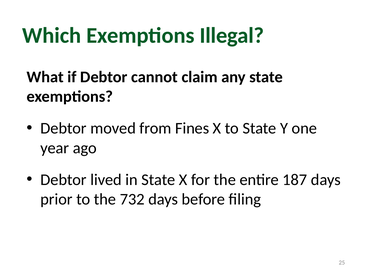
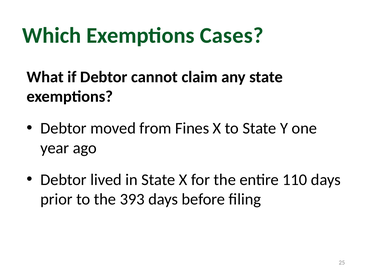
Illegal: Illegal -> Cases
187: 187 -> 110
732: 732 -> 393
